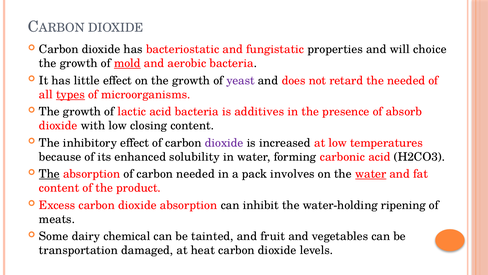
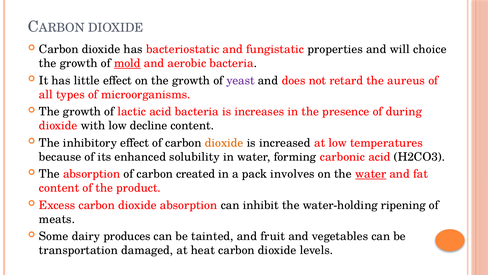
the needed: needed -> aureus
types underline: present -> none
additives: additives -> increases
absorb: absorb -> during
closing: closing -> decline
dioxide at (224, 143) colour: purple -> orange
The at (49, 174) underline: present -> none
carbon needed: needed -> created
chemical: chemical -> produces
